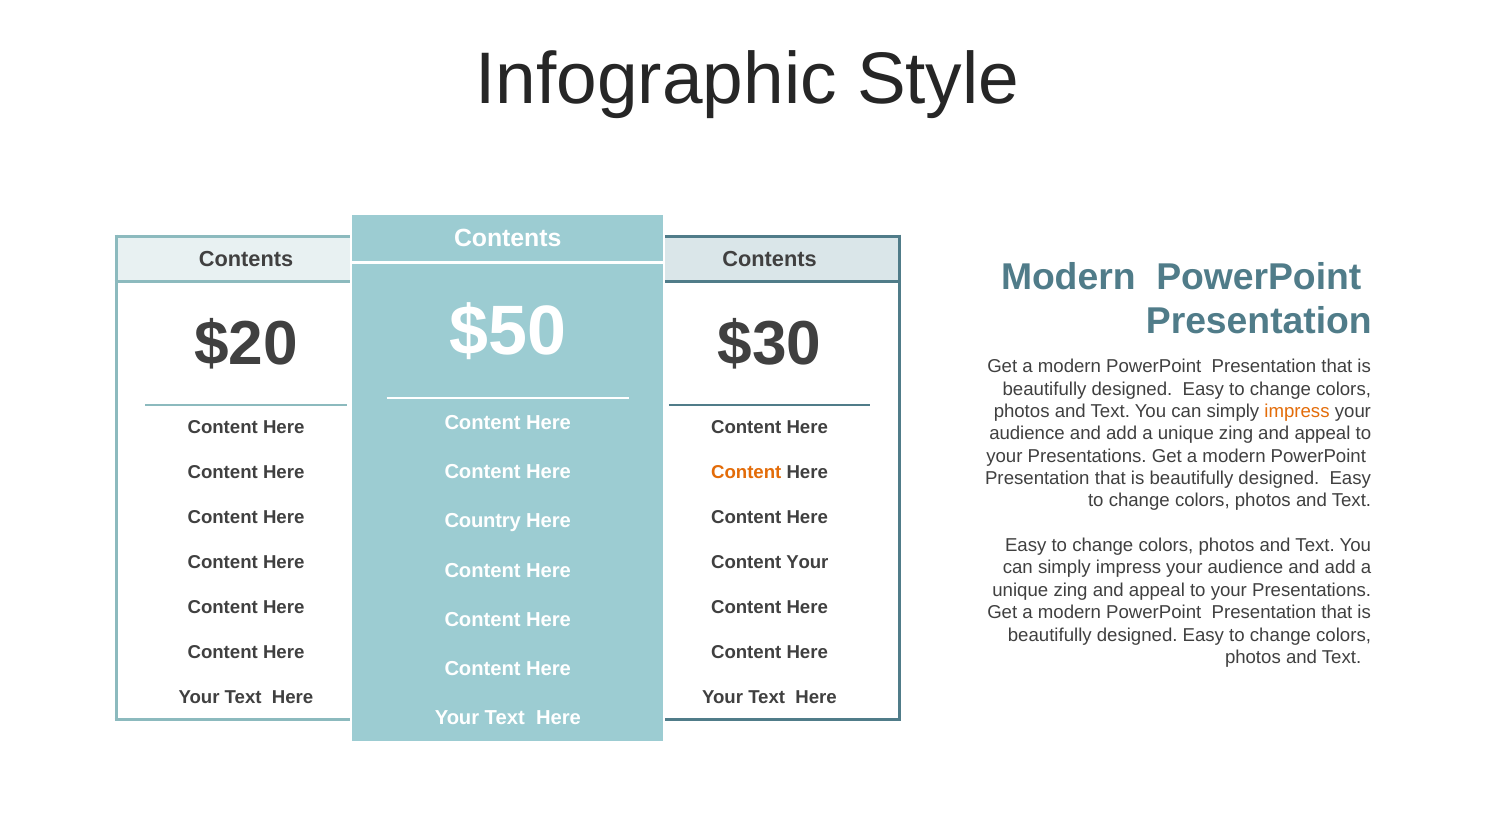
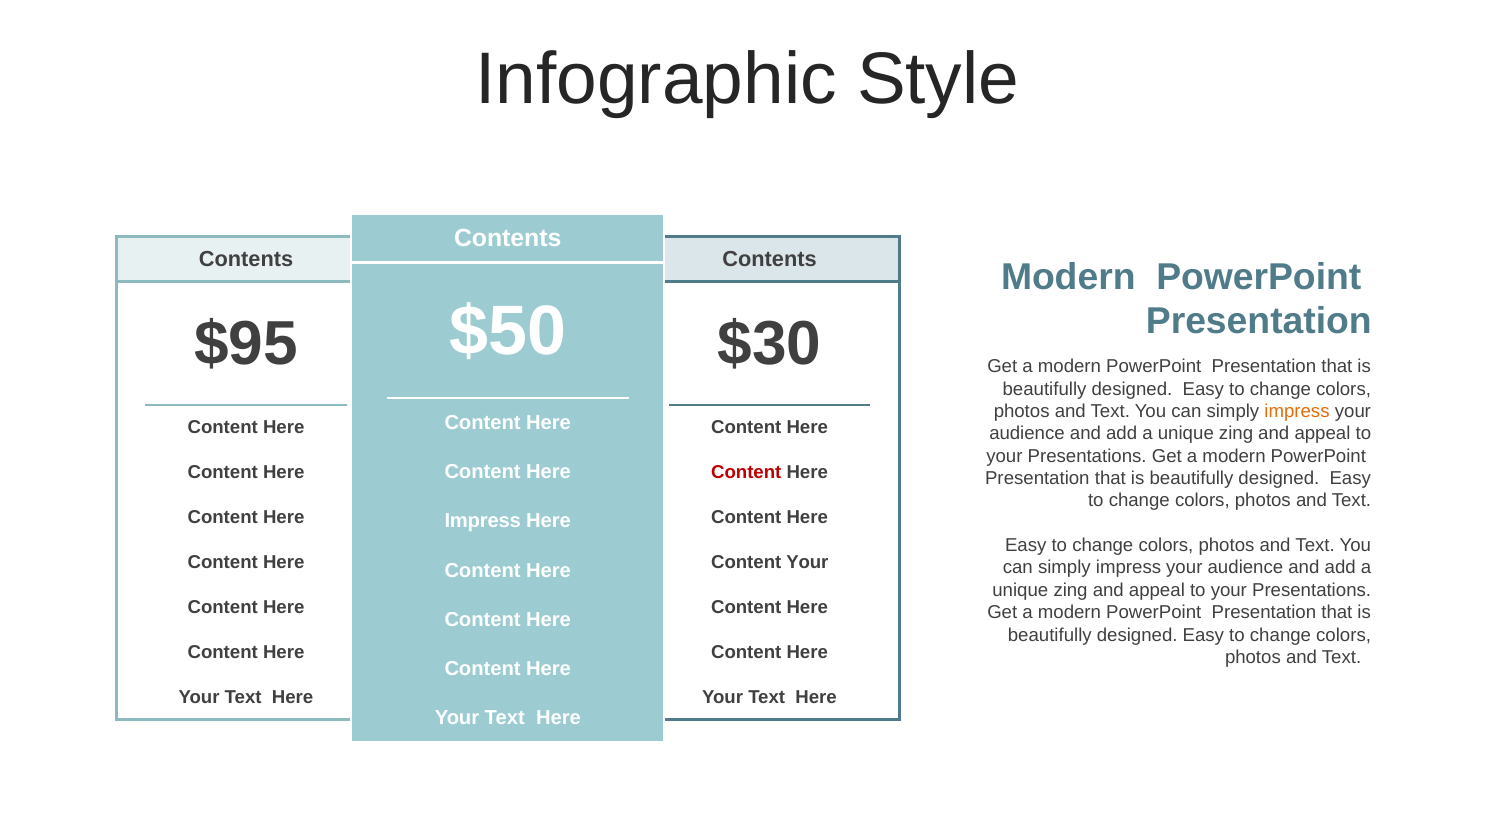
$20: $20 -> $95
Content at (746, 473) colour: orange -> red
Country at (483, 521): Country -> Impress
